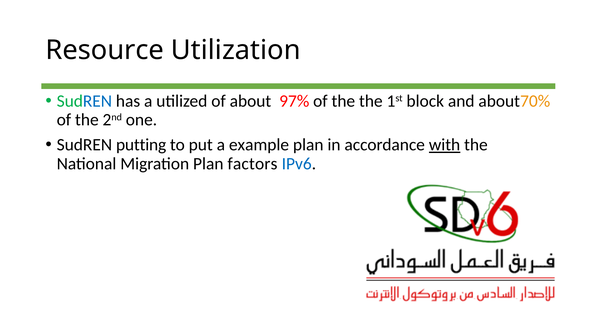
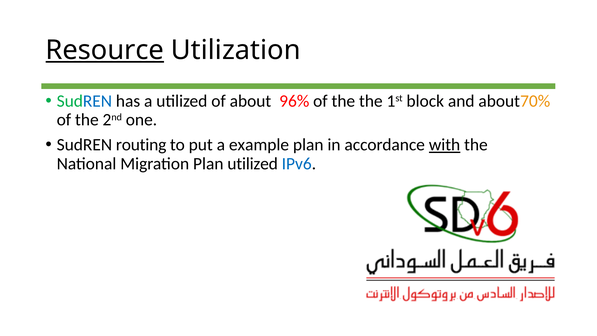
Resource underline: none -> present
97%: 97% -> 96%
putting: putting -> routing
Plan factors: factors -> utilized
